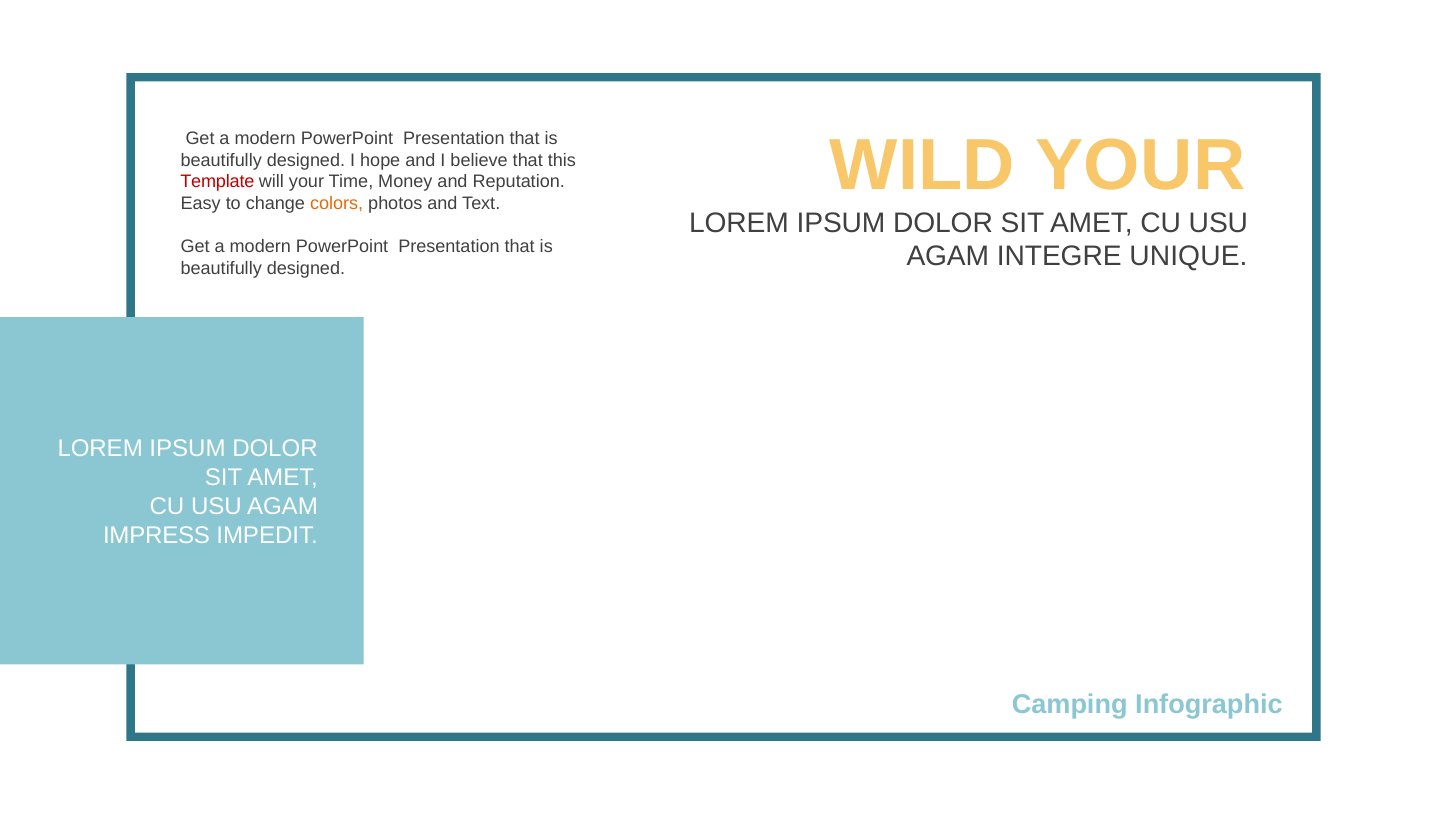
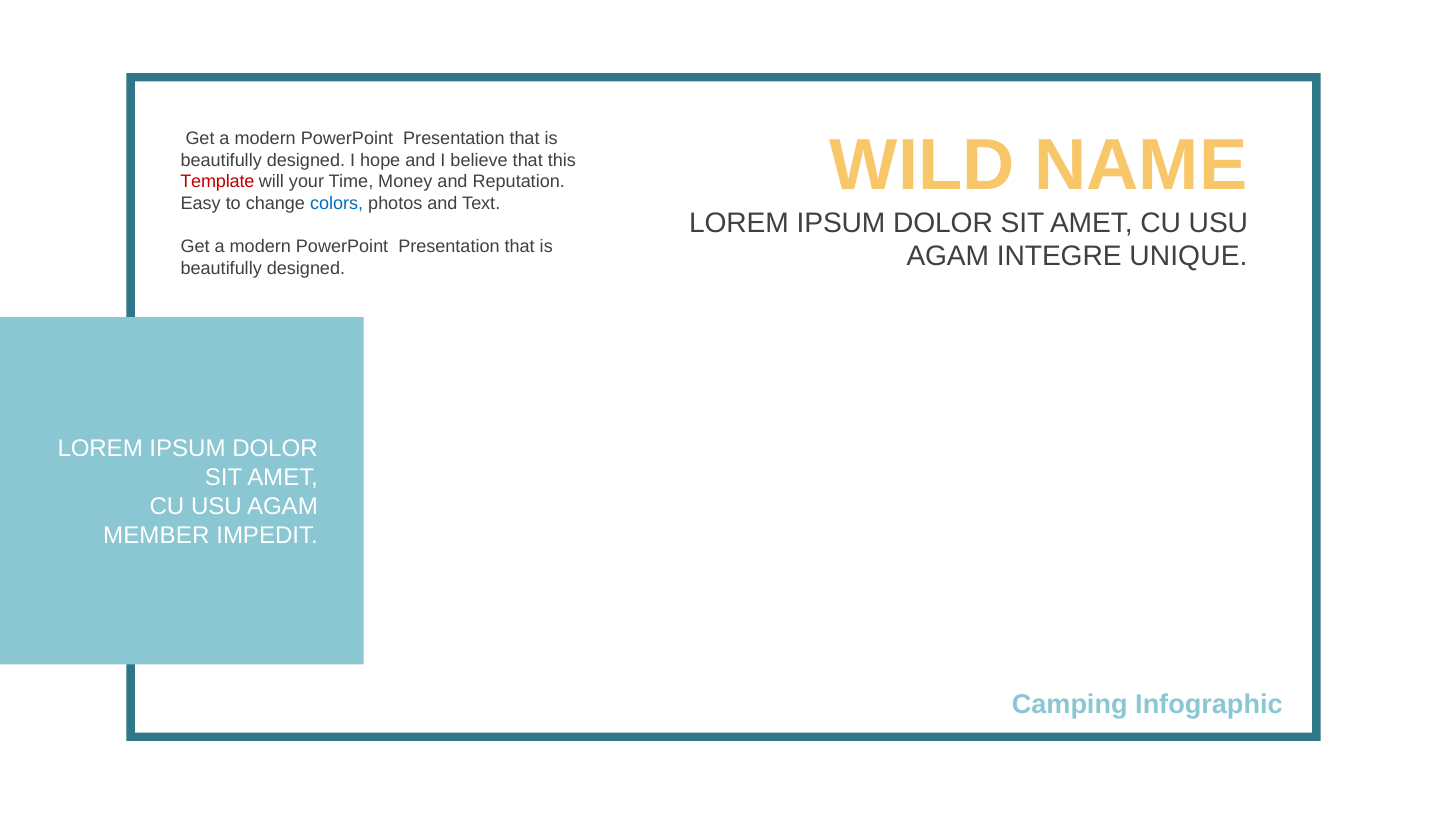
WILD YOUR: YOUR -> NAME
colors colour: orange -> blue
IMPRESS: IMPRESS -> MEMBER
